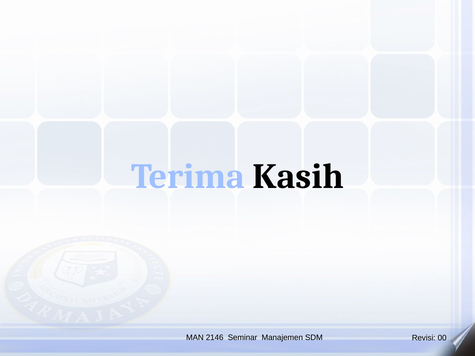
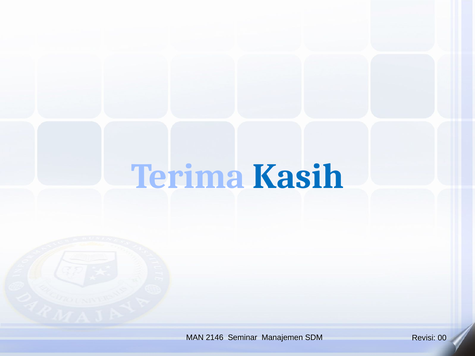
Kasih colour: black -> blue
